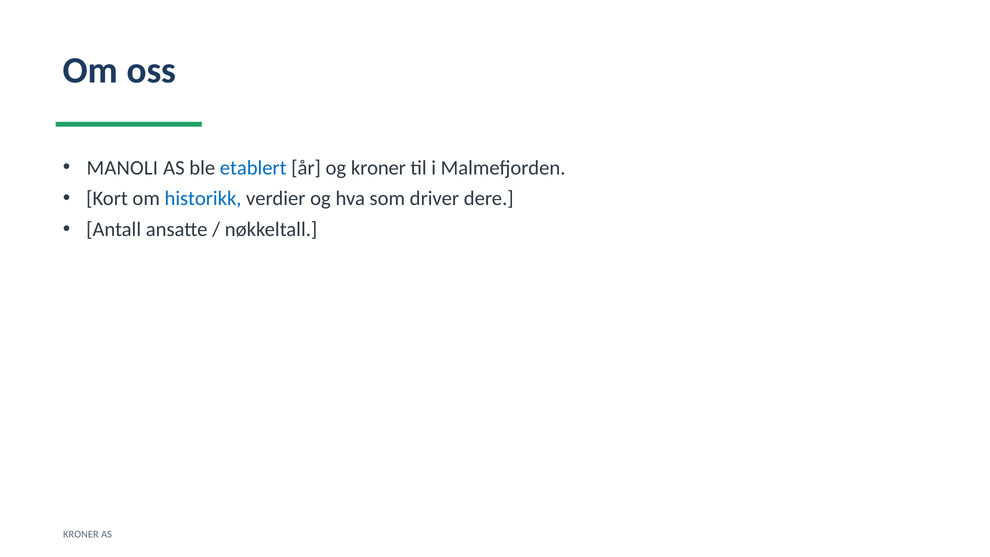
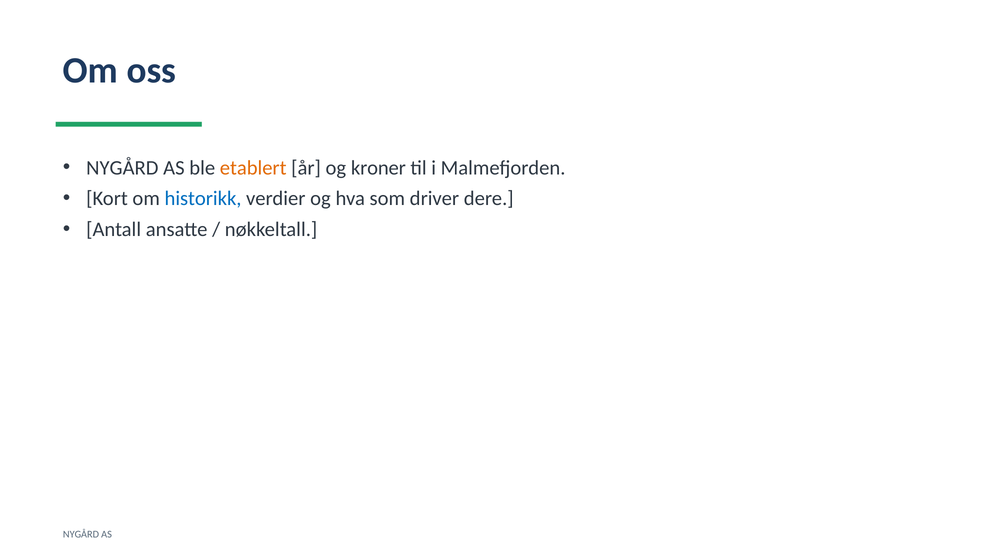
MANOLI at (122, 168): MANOLI -> NYGÅRD
etablert colour: blue -> orange
KRONER at (81, 534): KRONER -> NYGÅRD
